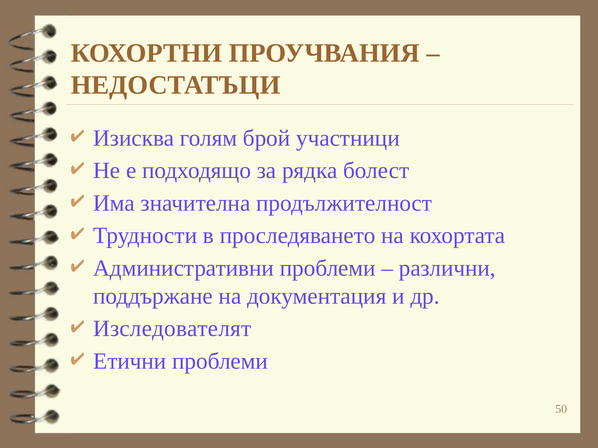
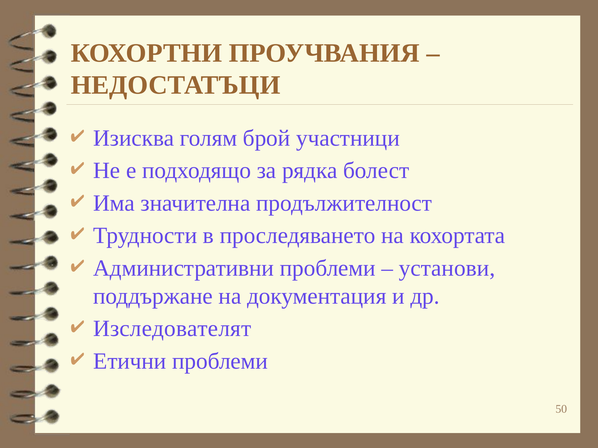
различни: различни -> установи
